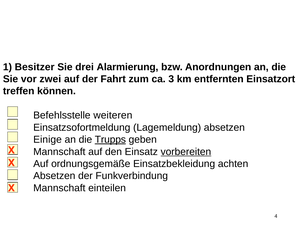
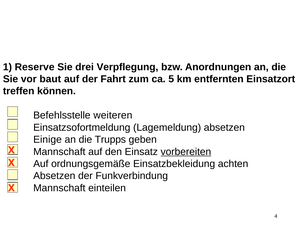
Besitzer: Besitzer -> Reserve
Alarmierung: Alarmierung -> Verpflegung
zwei: zwei -> baut
3: 3 -> 5
Trupps underline: present -> none
